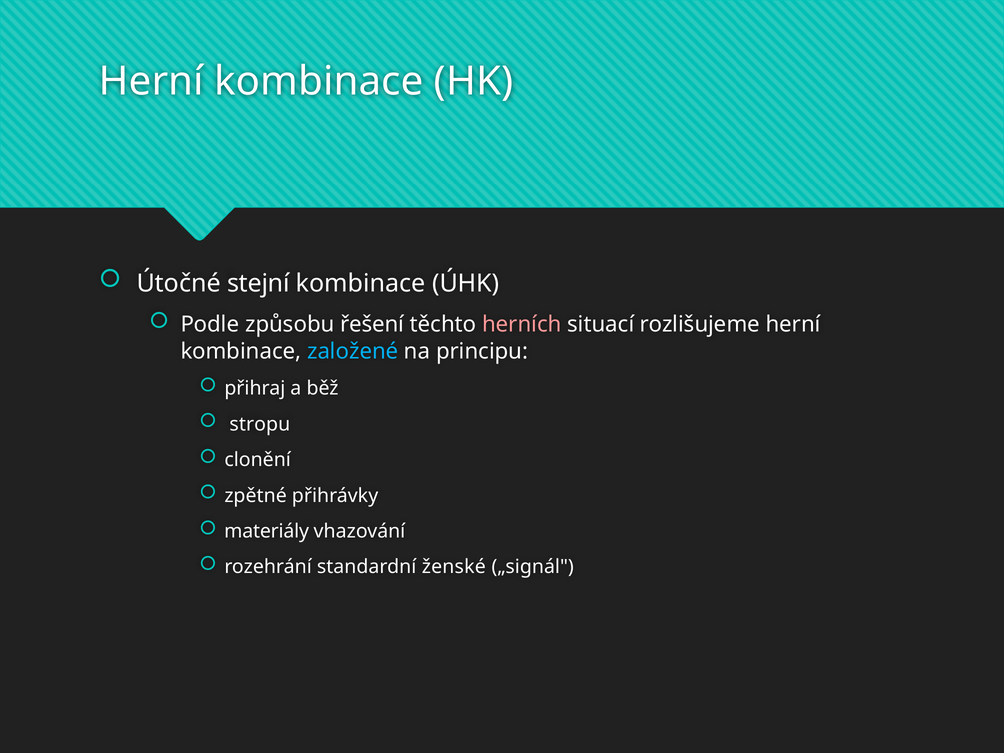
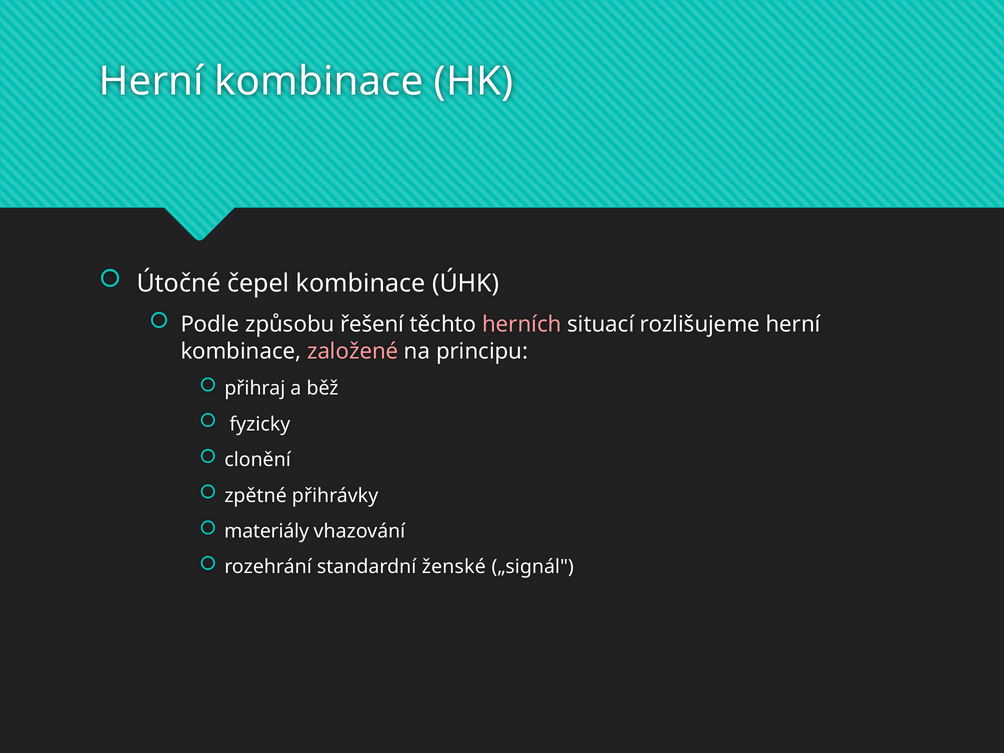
stejní: stejní -> čepel
založené colour: light blue -> pink
stropu: stropu -> fyzicky
